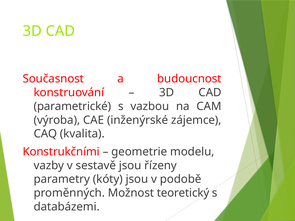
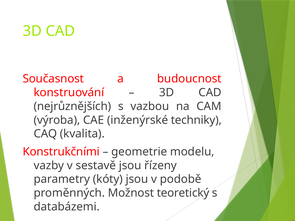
parametrické: parametrické -> nejrůznějších
zájemce: zájemce -> techniky
